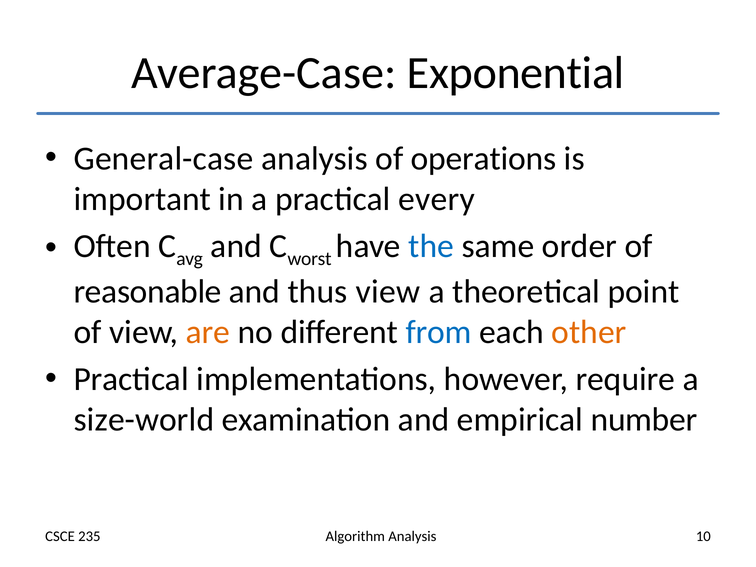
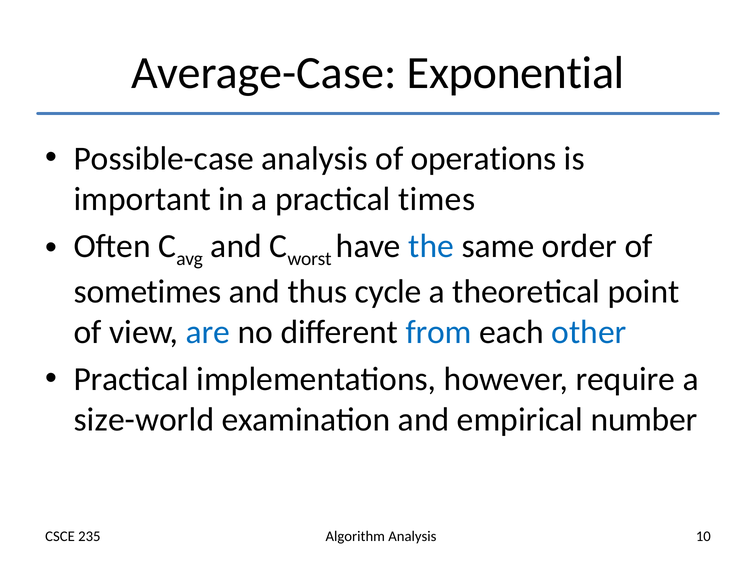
General-case: General-case -> Possible-case
every: every -> times
reasonable: reasonable -> sometimes
thus view: view -> cycle
are colour: orange -> blue
other colour: orange -> blue
